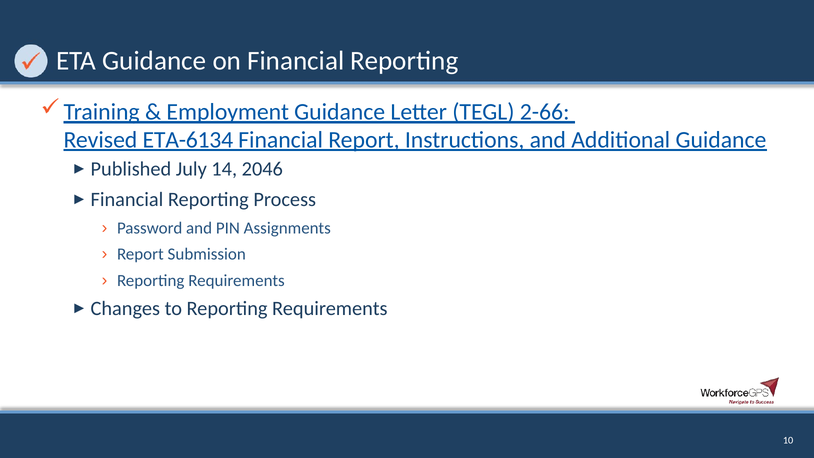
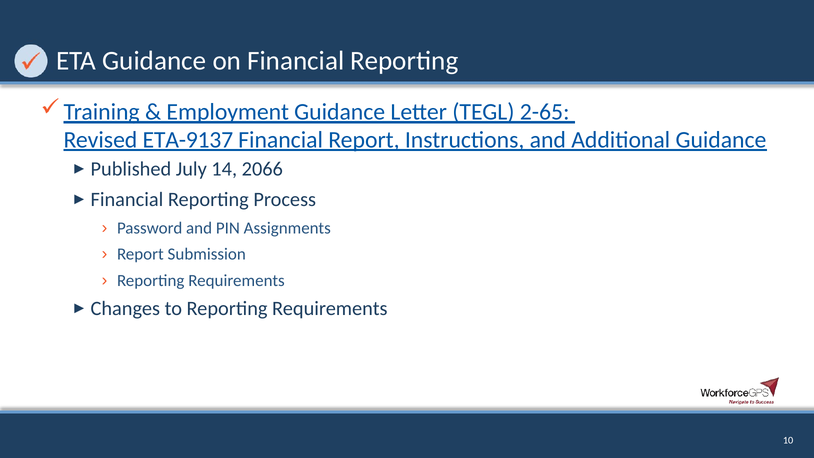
2-66: 2-66 -> 2-65
ETA-6134: ETA-6134 -> ETA-9137
2046: 2046 -> 2066
